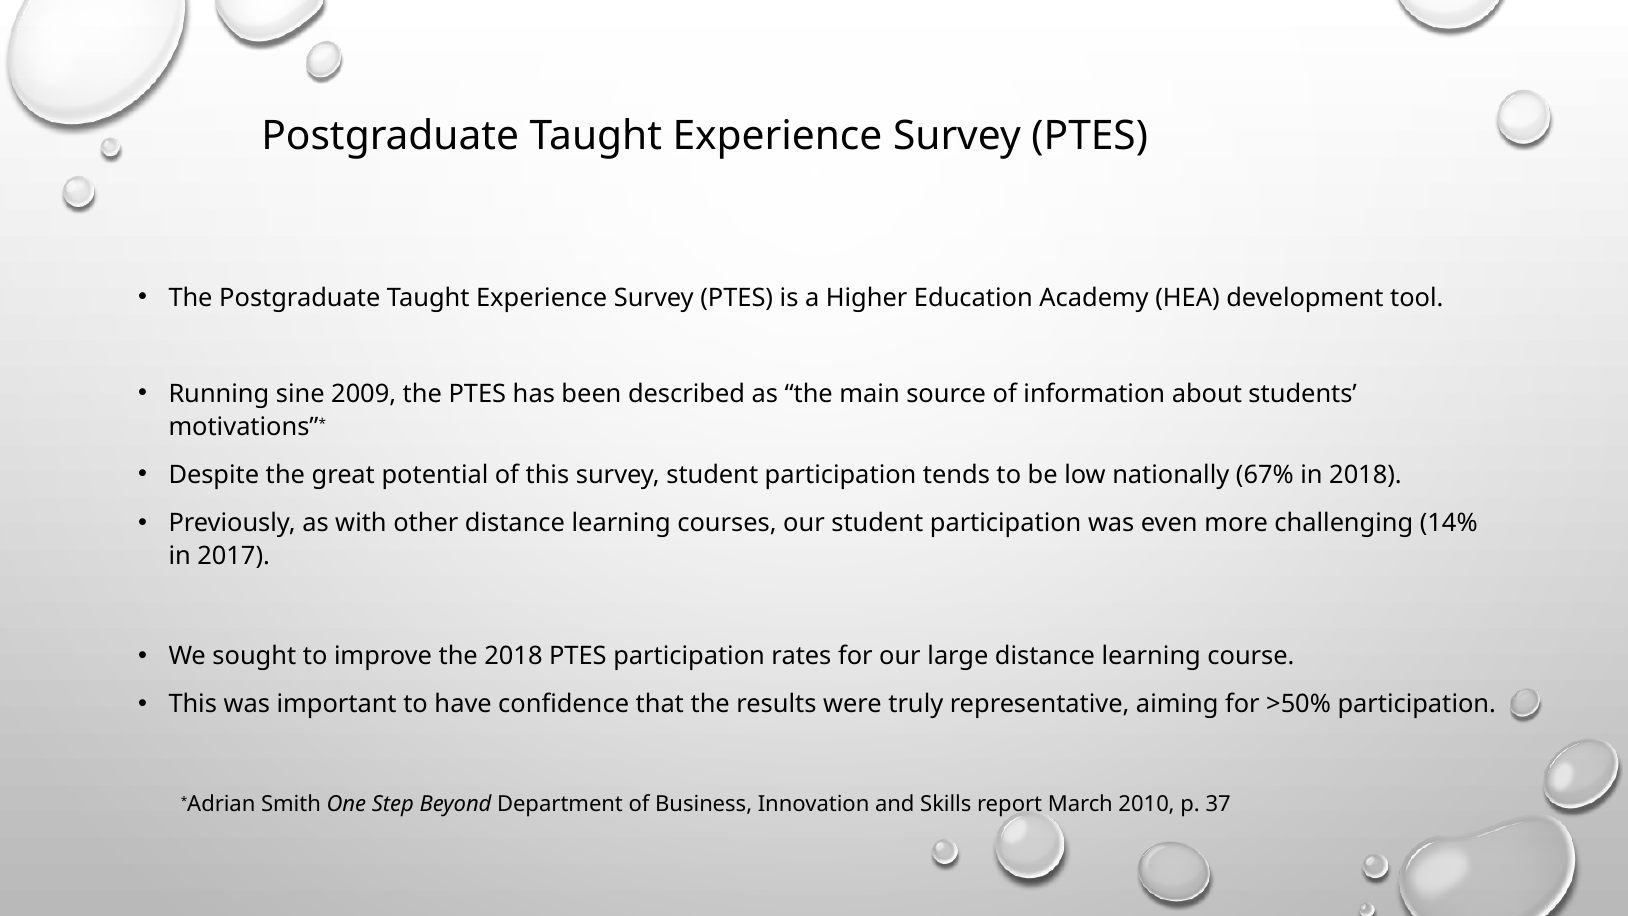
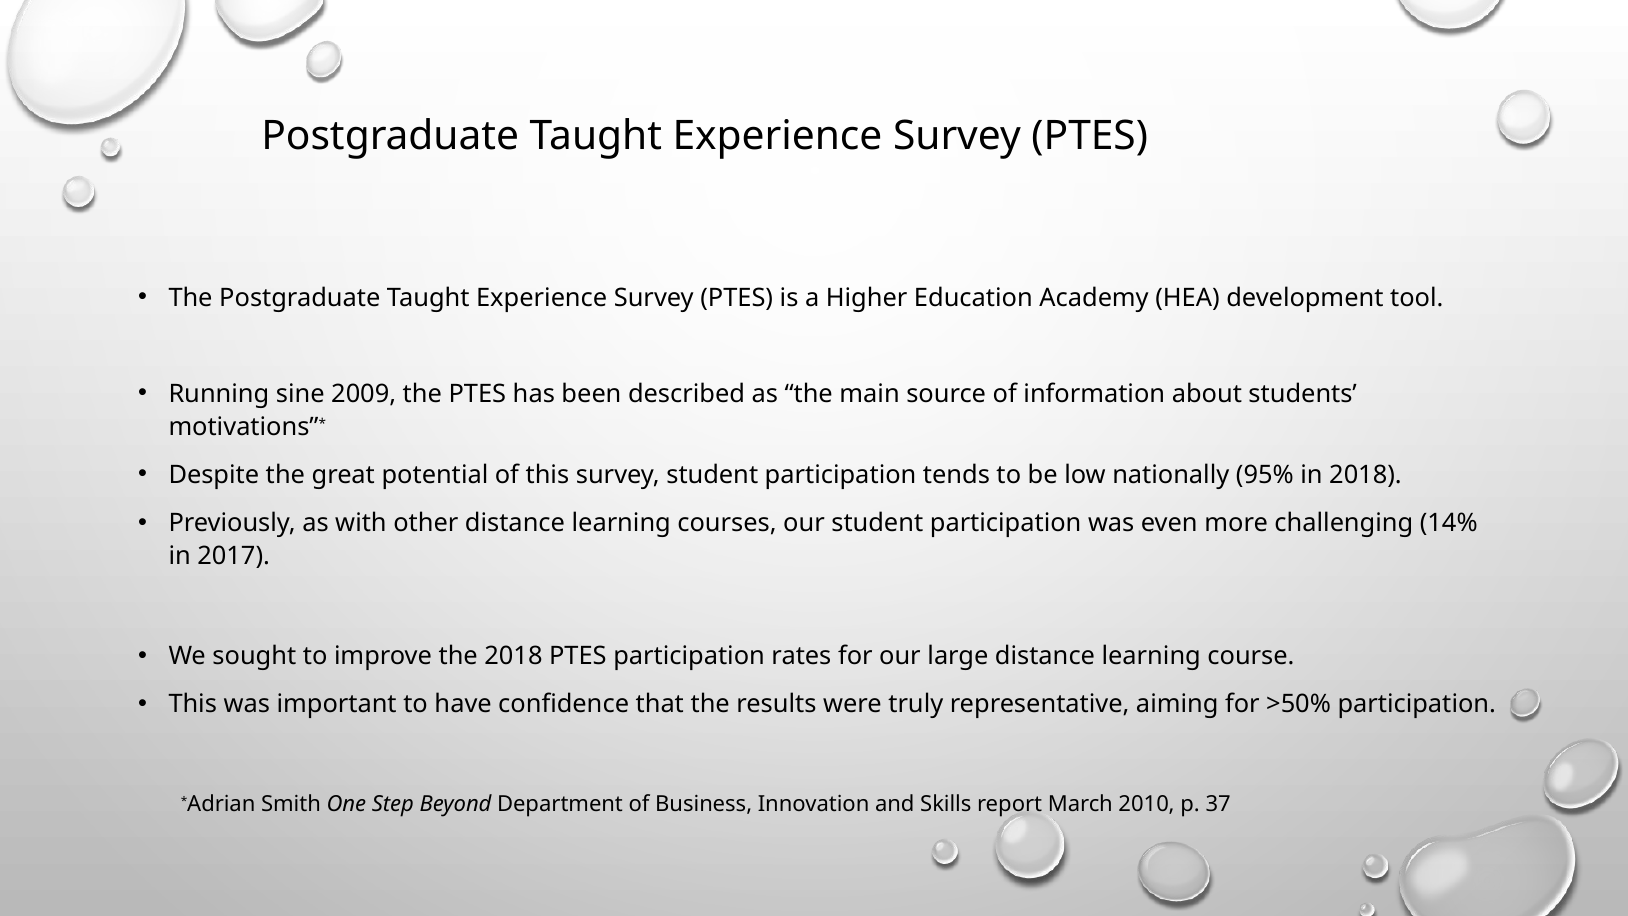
67%: 67% -> 95%
